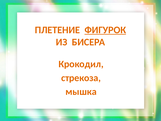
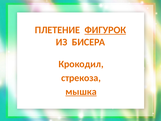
мышка underline: none -> present
